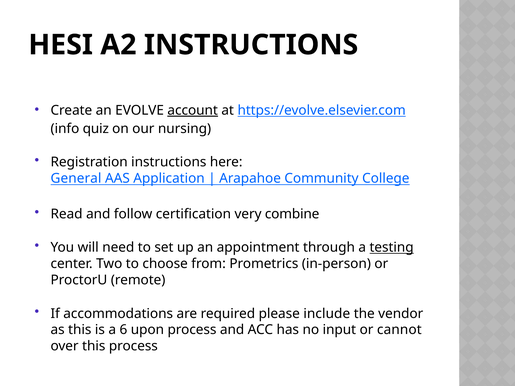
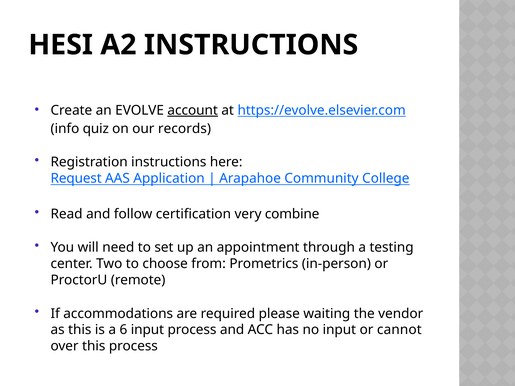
nursing: nursing -> records
General: General -> Request
testing underline: present -> none
include: include -> waiting
6 upon: upon -> input
